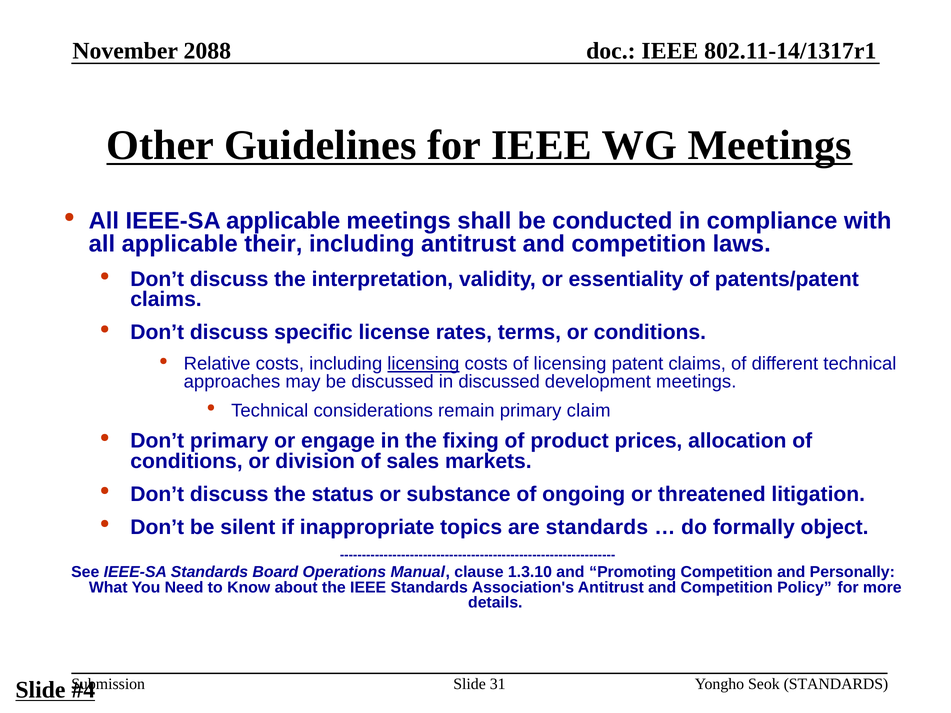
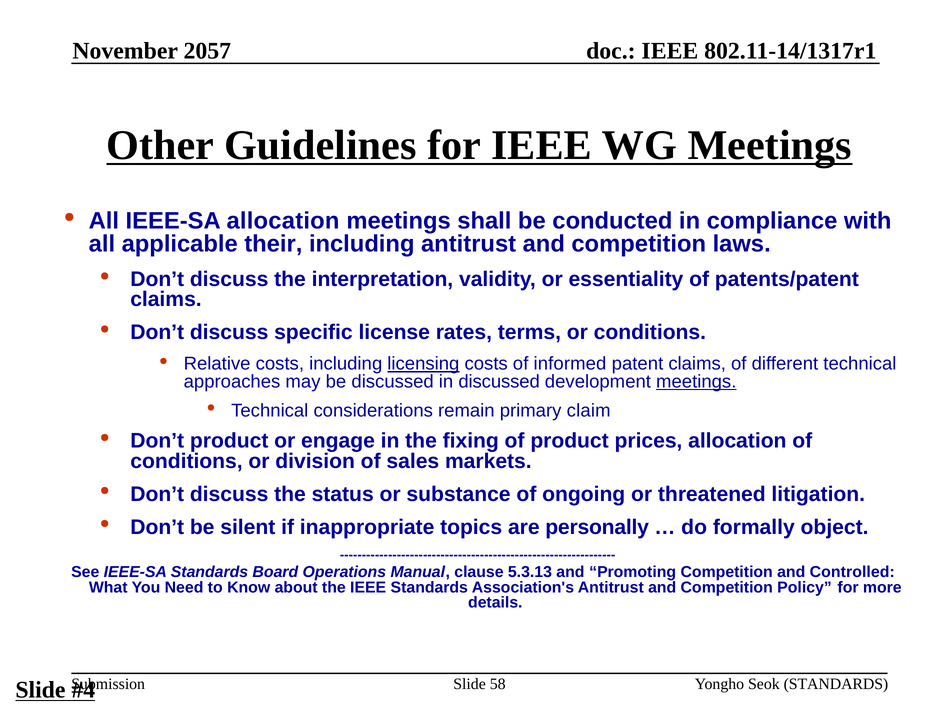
2088: 2088 -> 2057
IEEE-SA applicable: applicable -> allocation
of licensing: licensing -> informed
meetings at (696, 382) underline: none -> present
Don’t primary: primary -> product
are standards: standards -> personally
1.3.10: 1.3.10 -> 5.3.13
Personally: Personally -> Controlled
31: 31 -> 58
